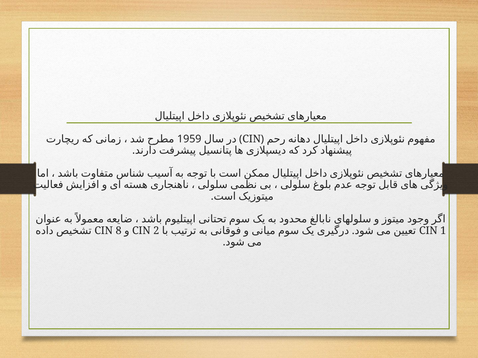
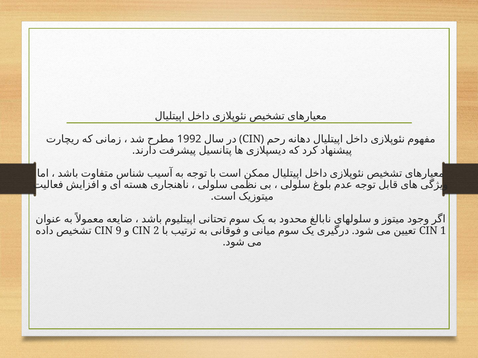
1959: 1959 -> 1992
8: 8 -> 9
